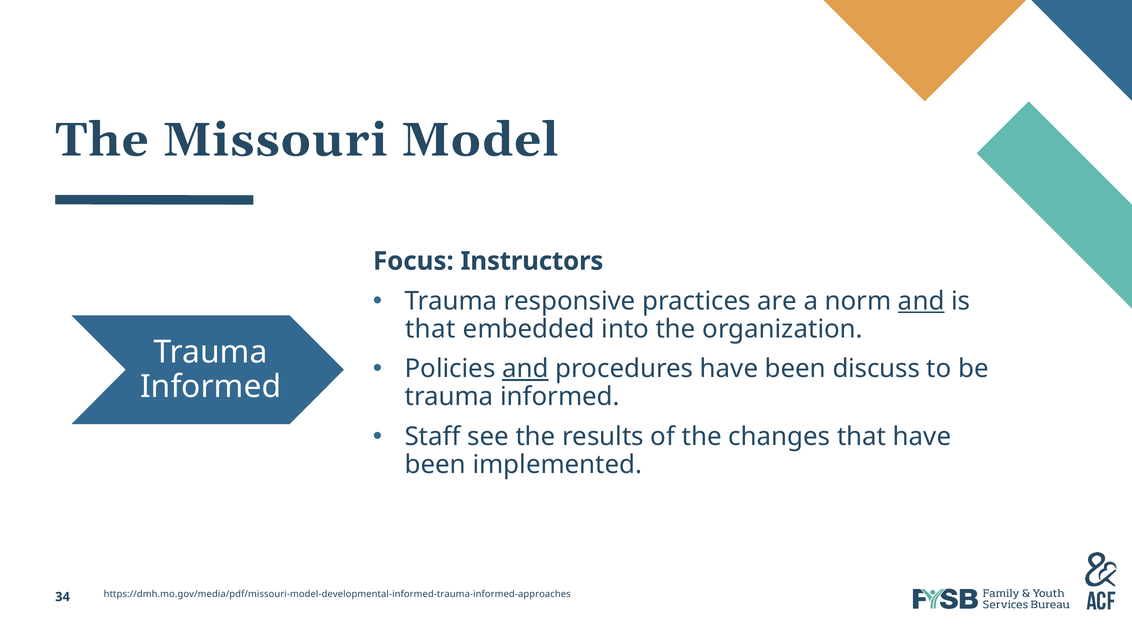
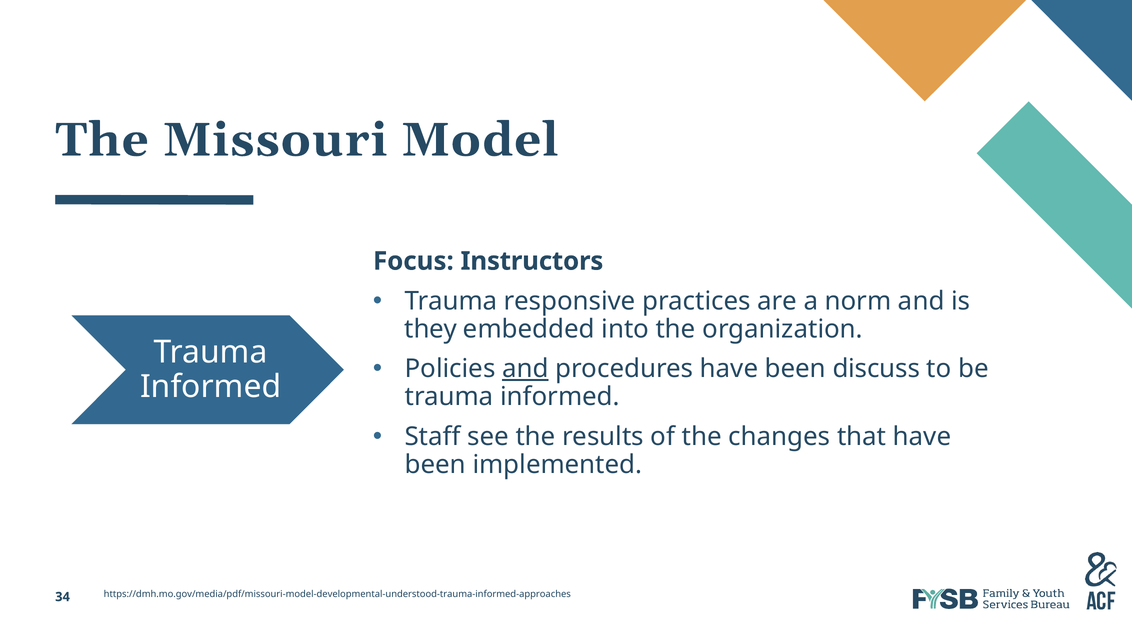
and at (921, 301) underline: present -> none
that at (430, 329): that -> they
https://dmh.mo.gov/media/pdf/missouri-model-developmental-informed-trauma-informed-approaches: https://dmh.mo.gov/media/pdf/missouri-model-developmental-informed-trauma-informed-approaches -> https://dmh.mo.gov/media/pdf/missouri-model-developmental-understood-trauma-informed-approaches
